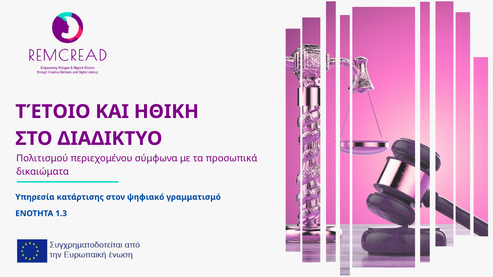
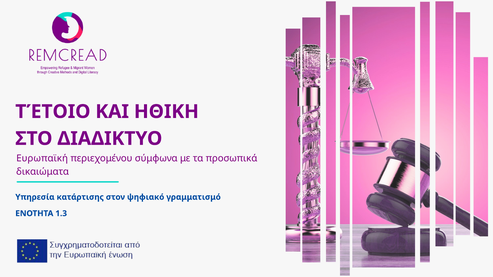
Πολιτισμού: Πολιτισμού -> Ευρωπαϊκή
